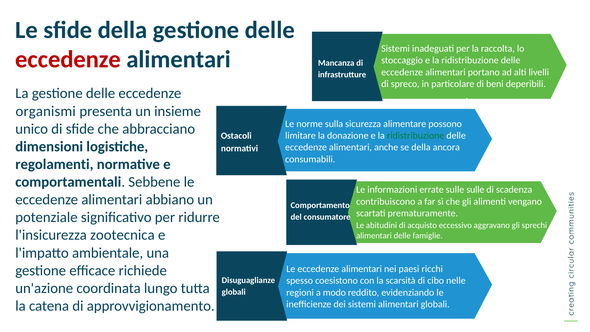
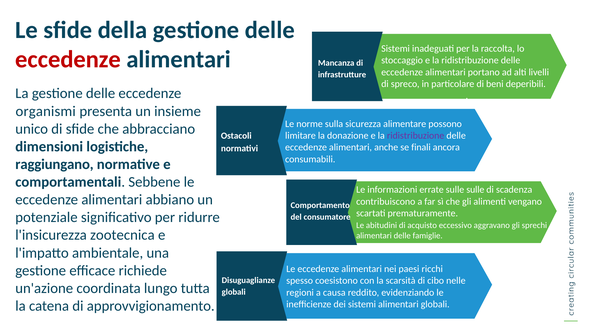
ridistribuzione at (416, 136) colour: green -> purple
se della: della -> finali
regolamenti: regolamenti -> raggiungano
modo: modo -> causa
